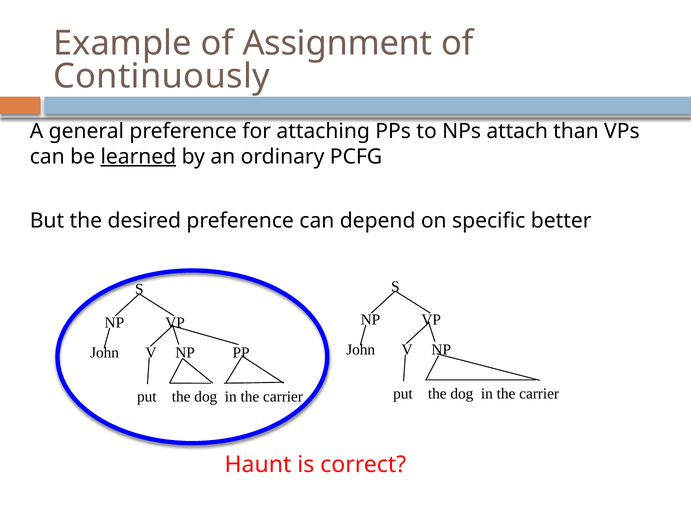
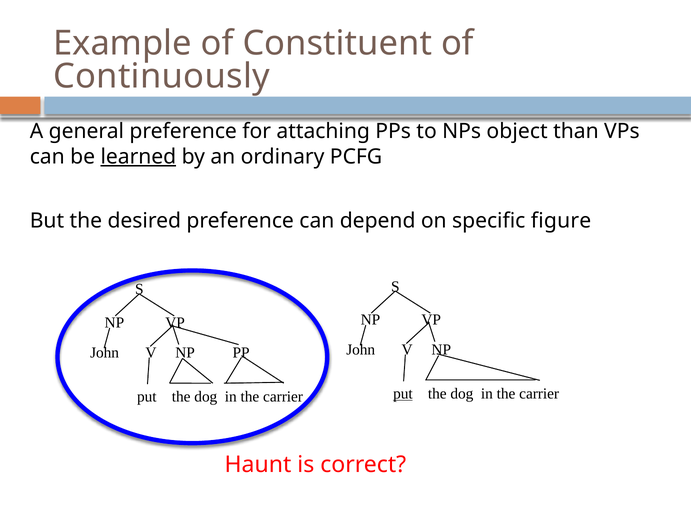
Assignment: Assignment -> Constituent
attach: attach -> object
better: better -> figure
put at (403, 394) underline: none -> present
